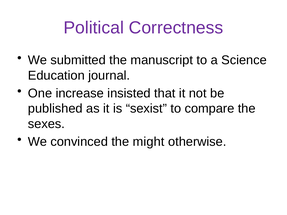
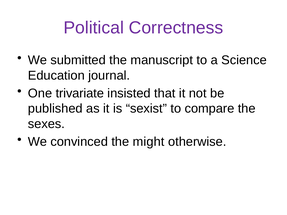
increase: increase -> trivariate
